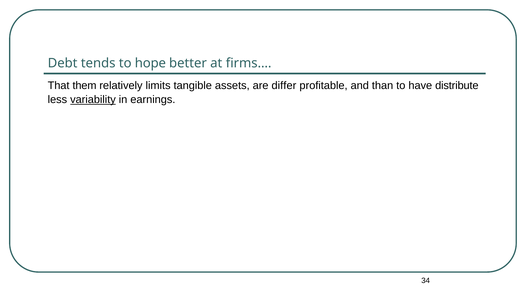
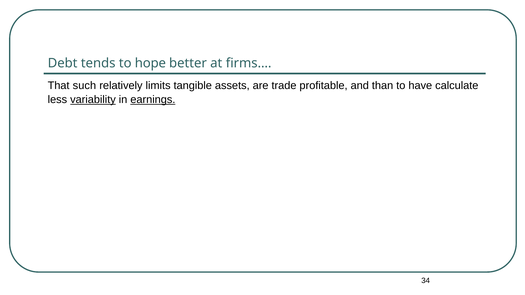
them: them -> such
differ: differ -> trade
distribute: distribute -> calculate
earnings underline: none -> present
